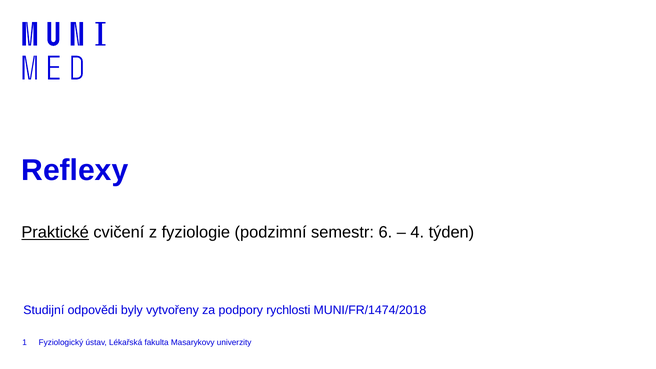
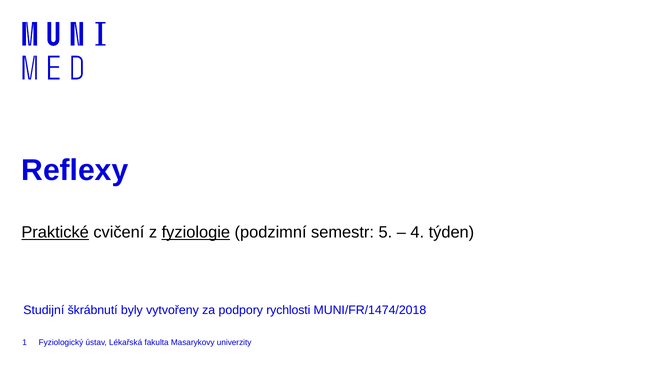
fyziologie underline: none -> present
6: 6 -> 5
odpovědi: odpovědi -> škrábnutí
